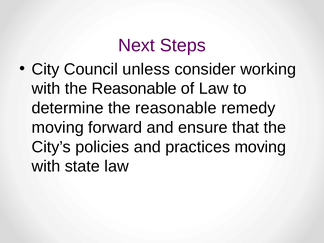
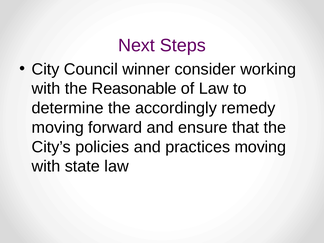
unless: unless -> winner
determine the reasonable: reasonable -> accordingly
